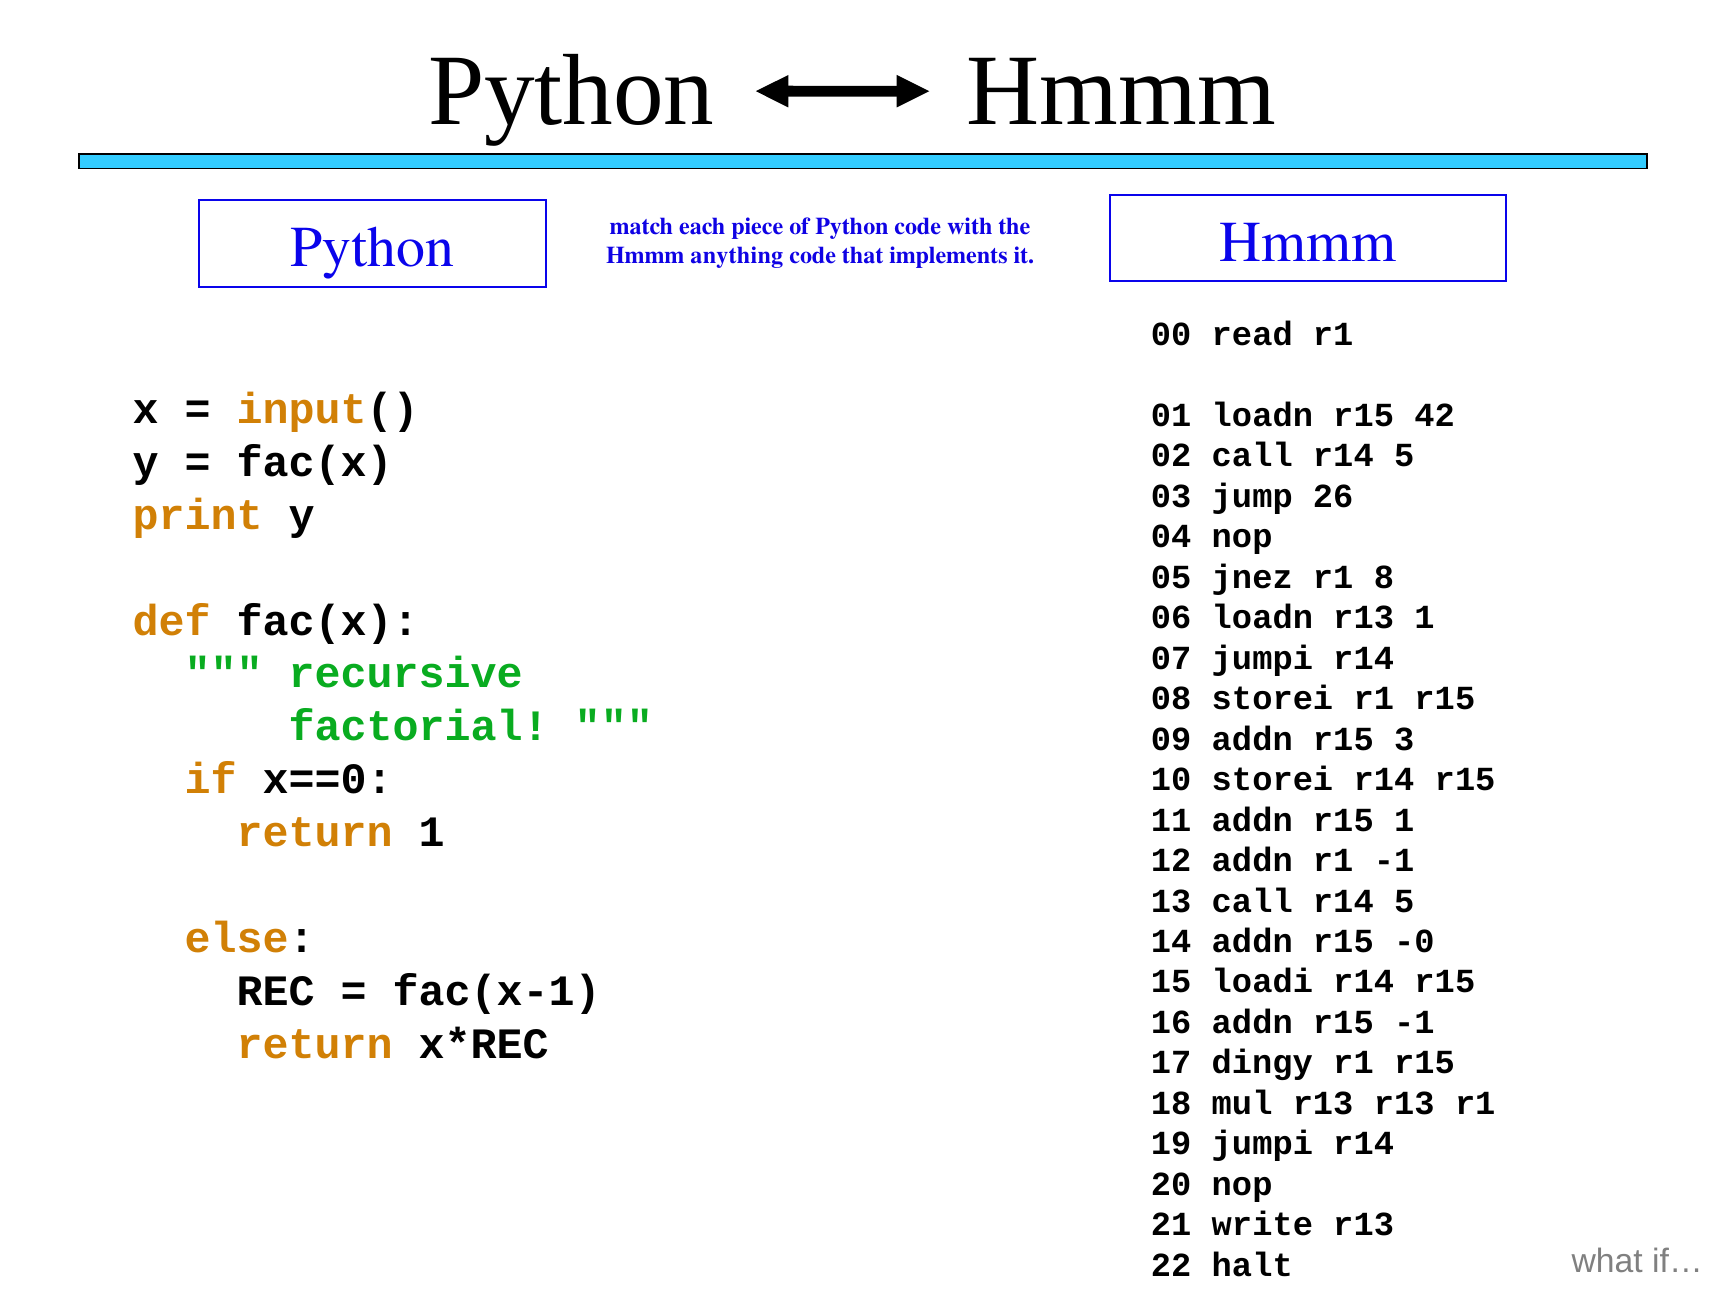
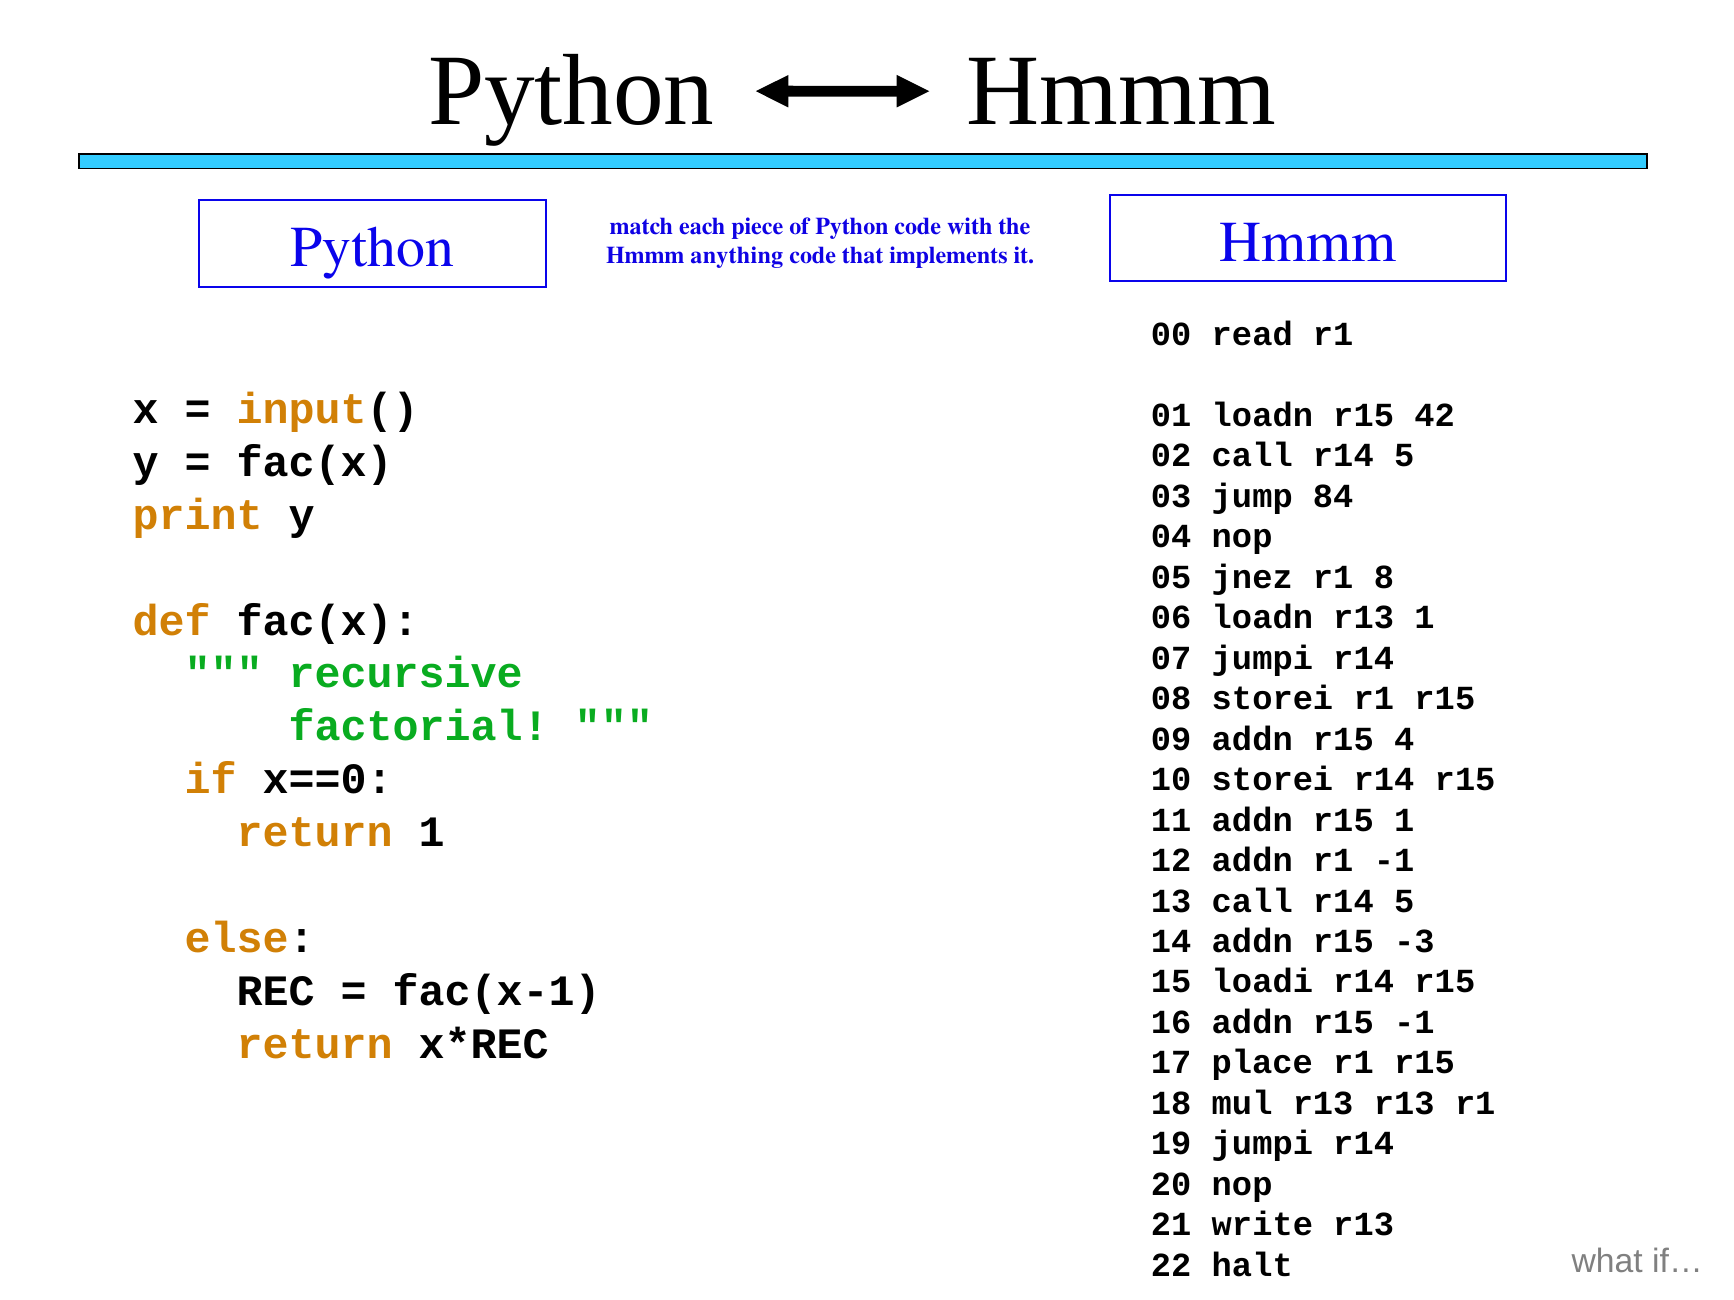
26: 26 -> 84
3: 3 -> 4
-0: -0 -> -3
dingy: dingy -> place
